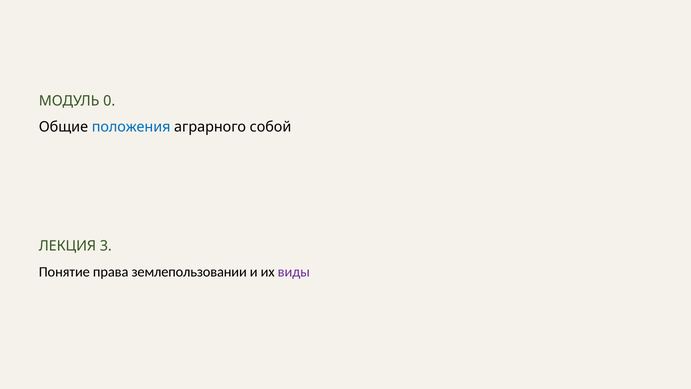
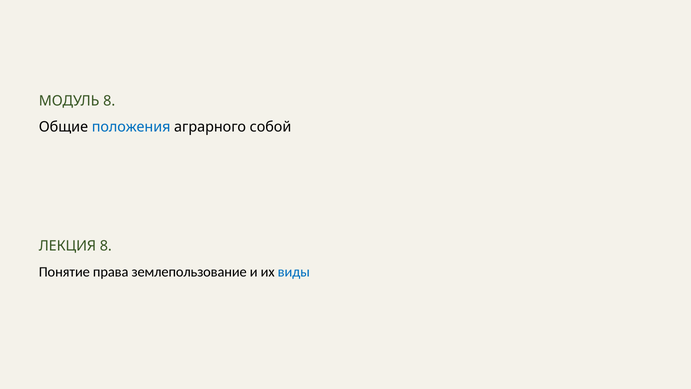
МОДУЛЬ 0: 0 -> 8
ЛЕКЦИЯ 3: 3 -> 8
землепользовании: землепользовании -> землепользование
виды colour: purple -> blue
